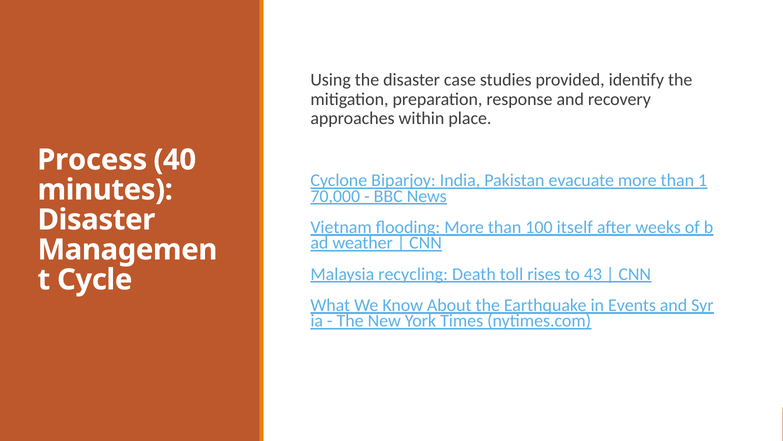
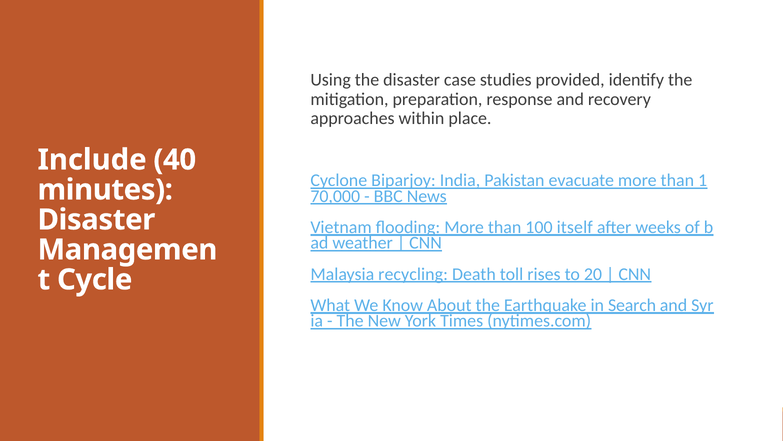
Process: Process -> Include
43: 43 -> 20
Events: Events -> Search
